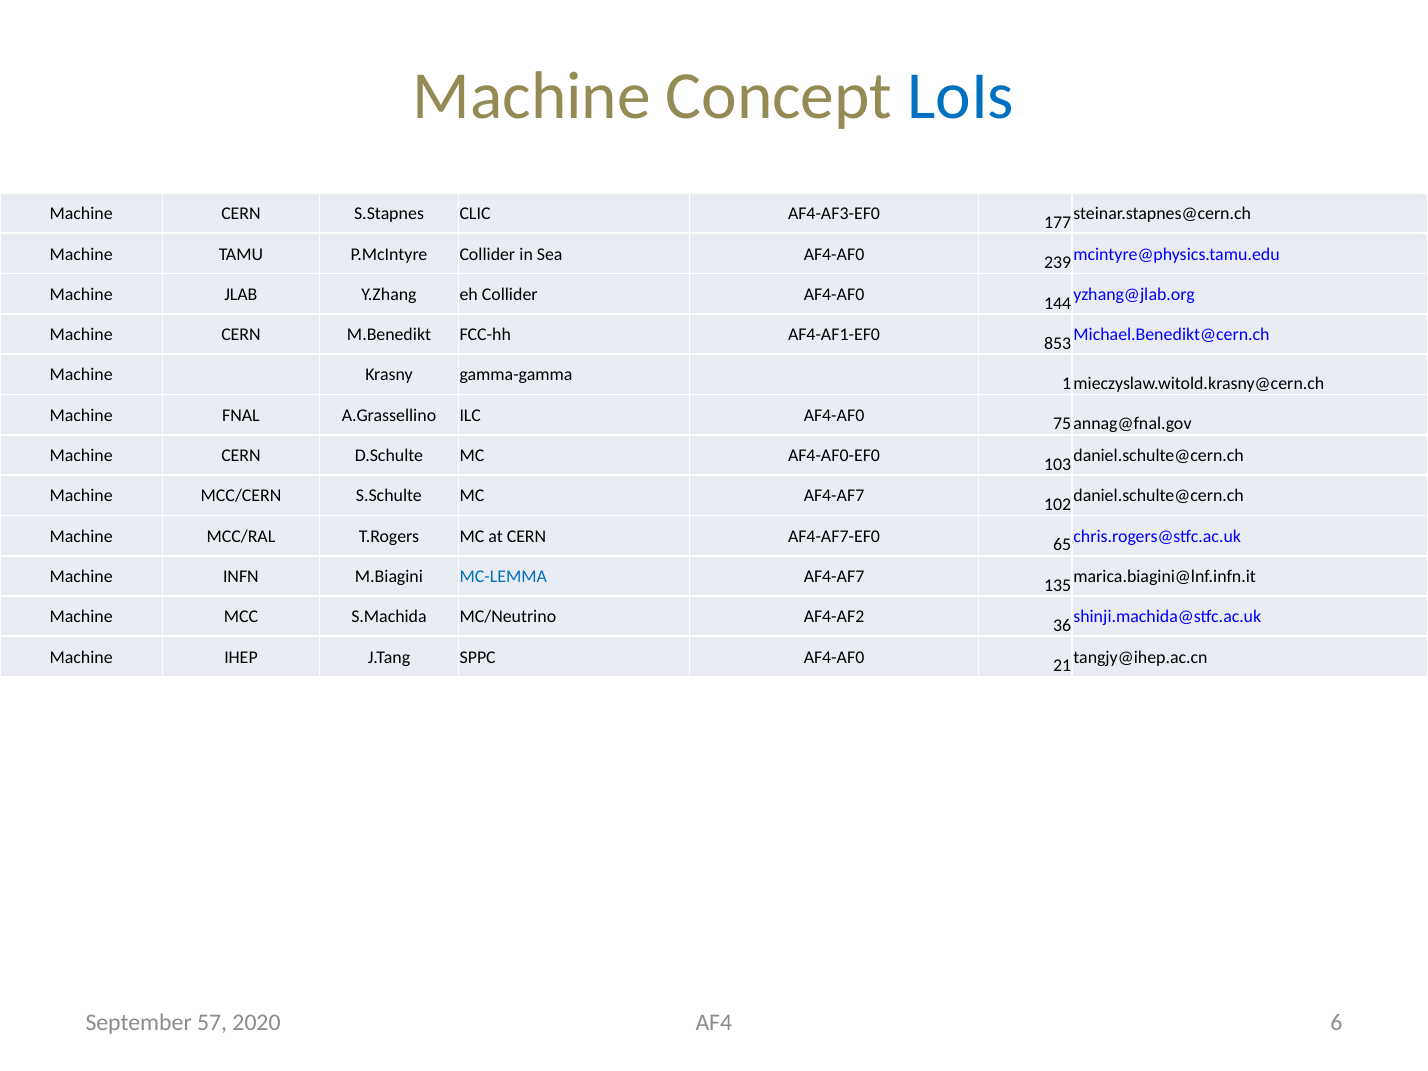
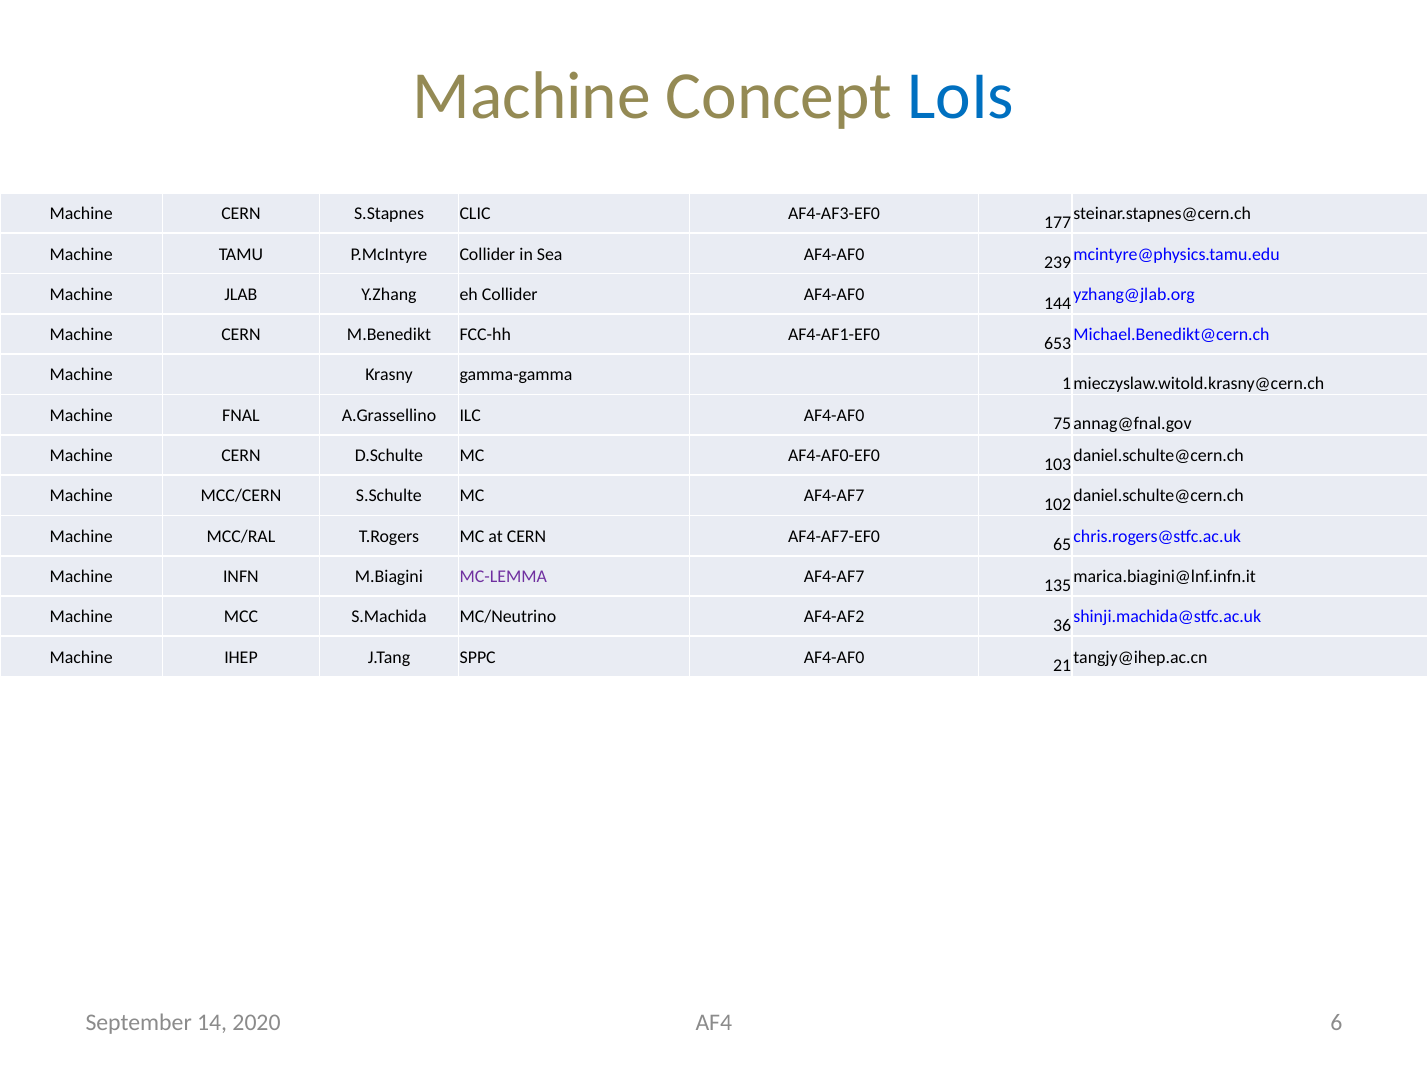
853: 853 -> 653
MC-LEMMA colour: blue -> purple
57: 57 -> 14
